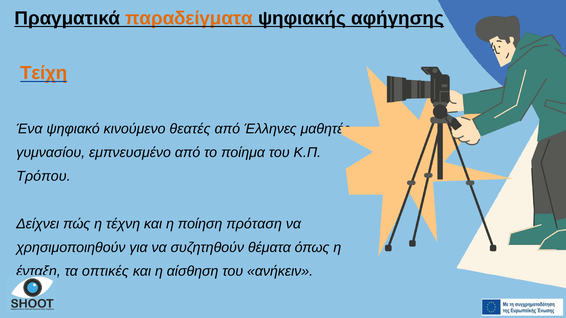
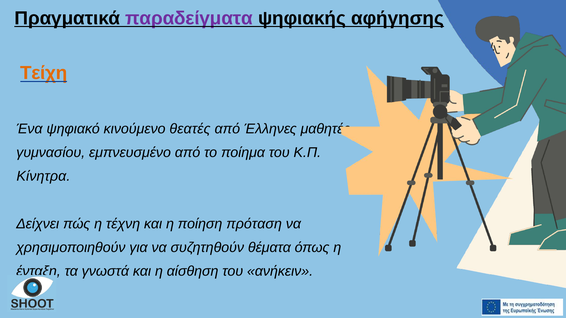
παραδείγματα colour: orange -> purple
Τρόπου: Τρόπου -> Κίνητρα
οπτικές: οπτικές -> γνωστά
